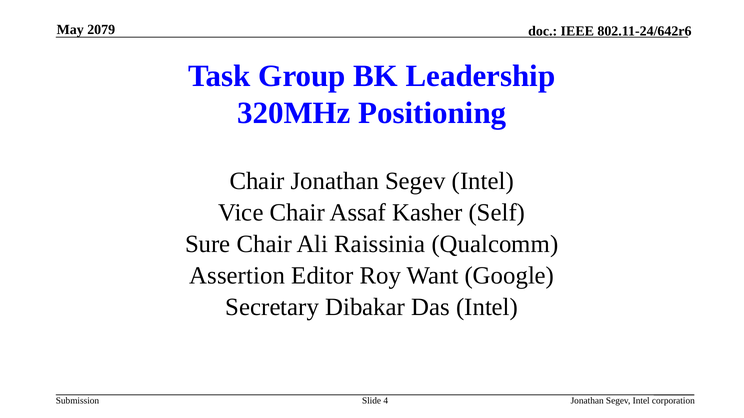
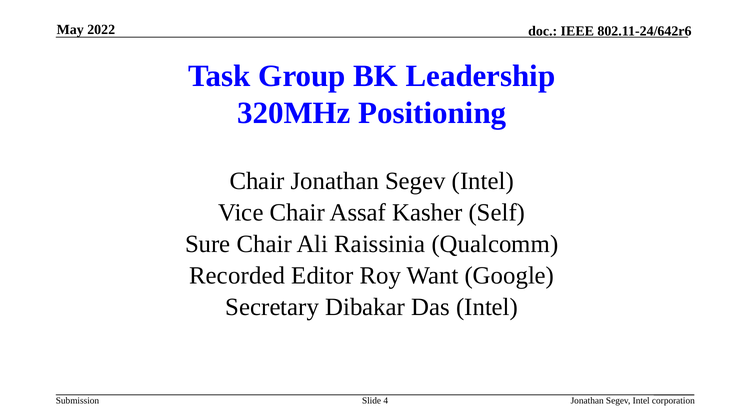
2079: 2079 -> 2022
Assertion: Assertion -> Recorded
